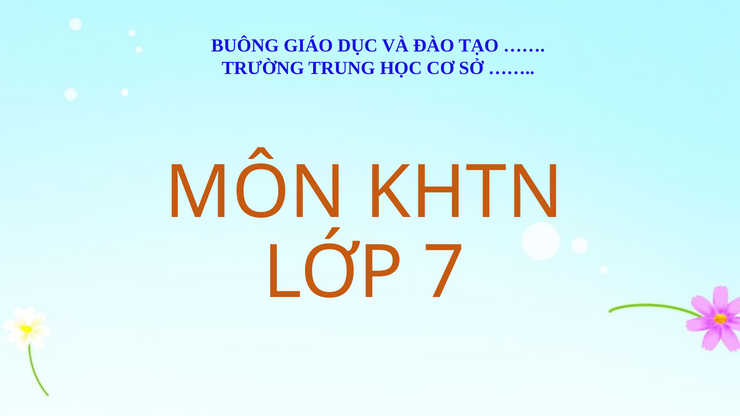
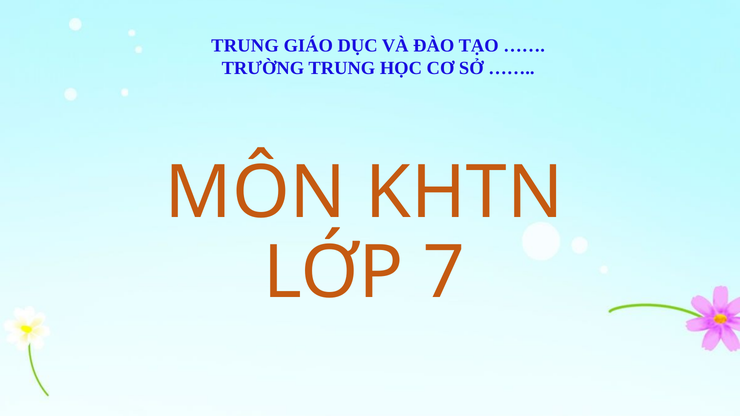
BUÔNG at (245, 46): BUÔNG -> TRUNG
